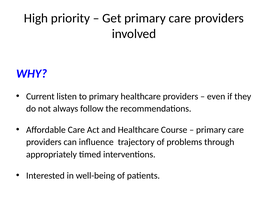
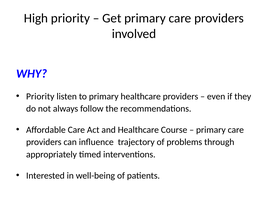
Current at (40, 96): Current -> Priority
